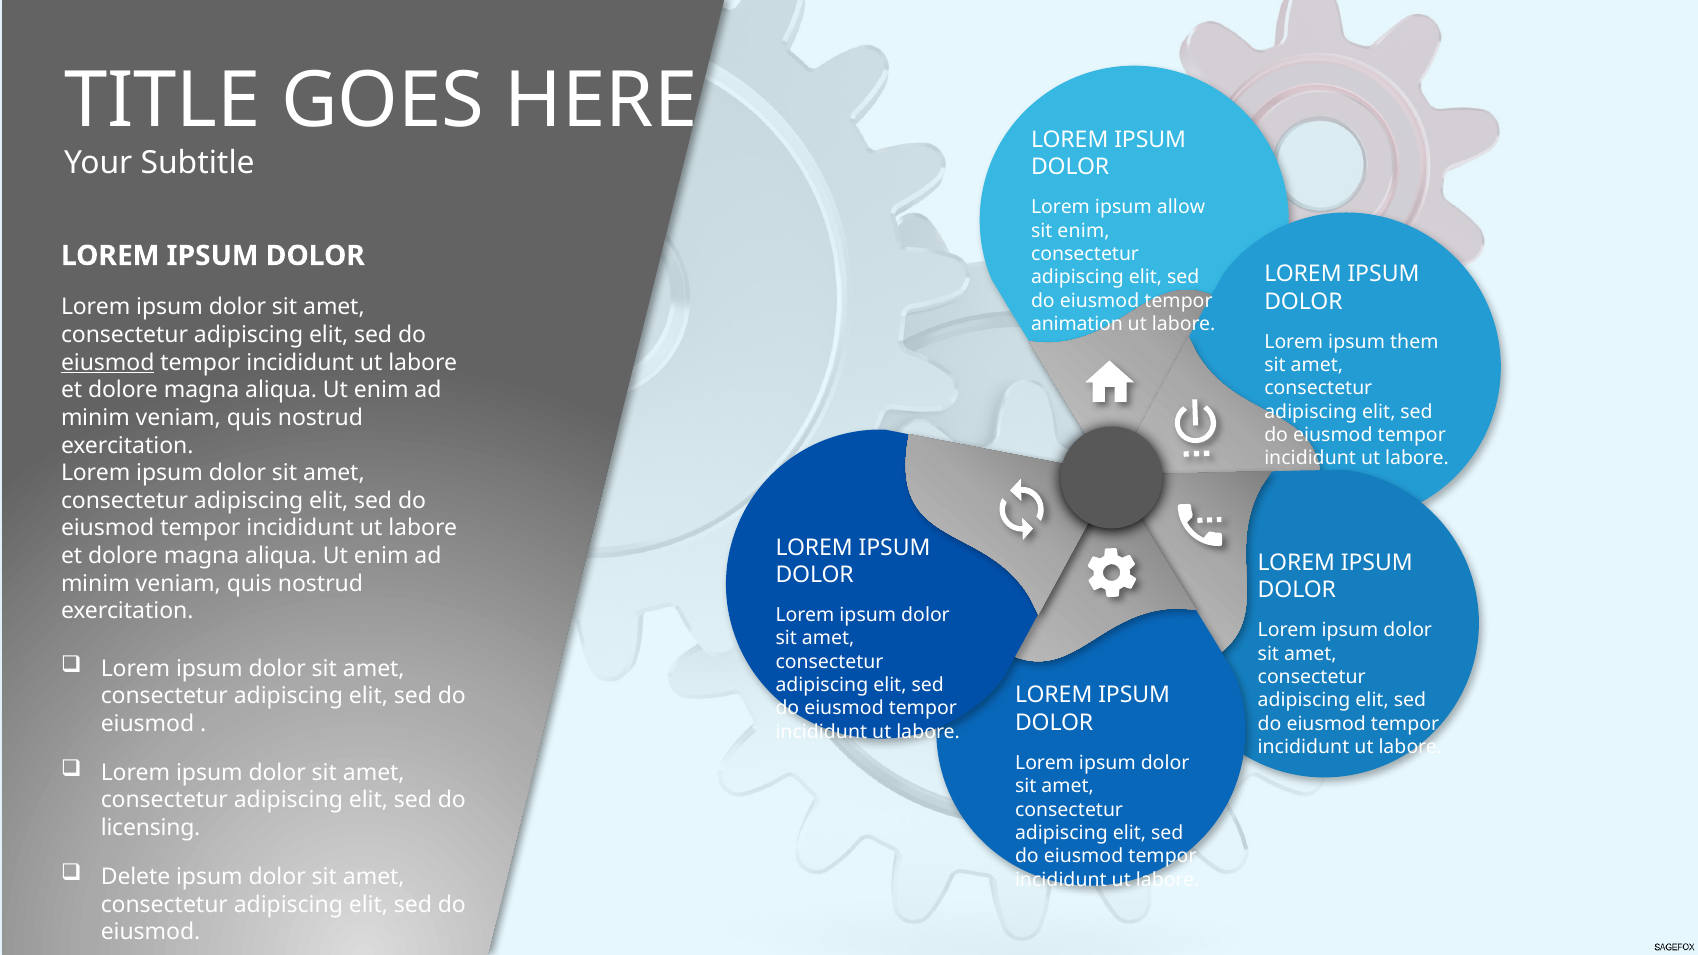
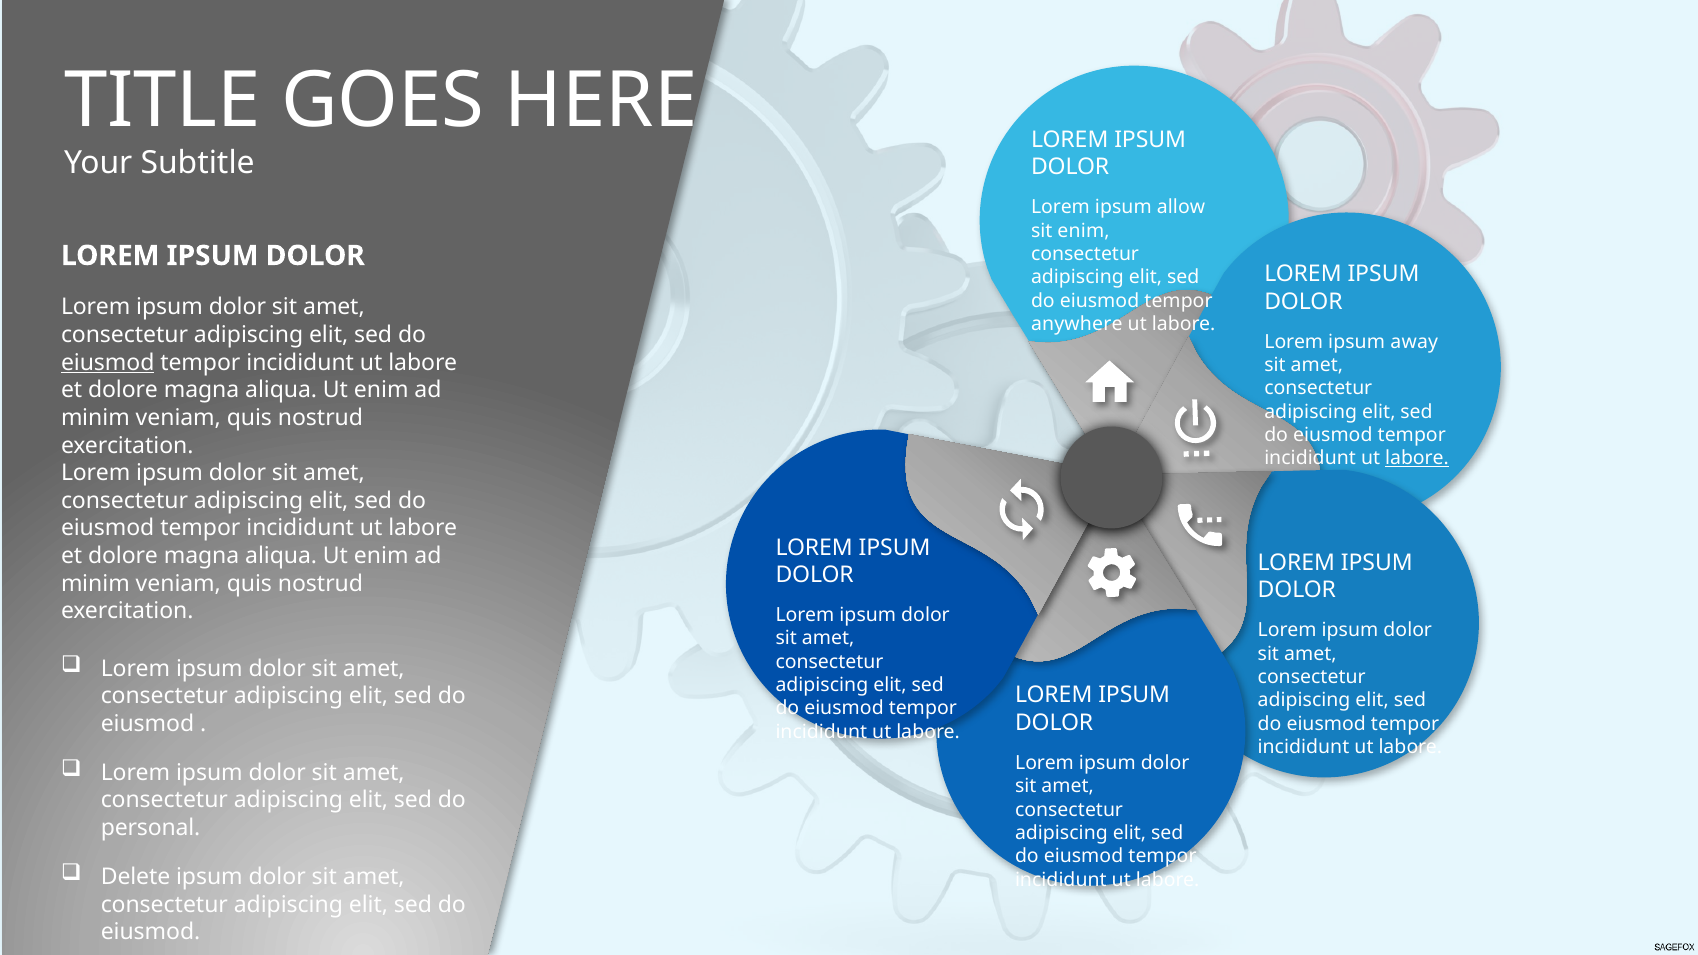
animation: animation -> anywhere
them: them -> away
labore at (1417, 459) underline: none -> present
licensing: licensing -> personal
